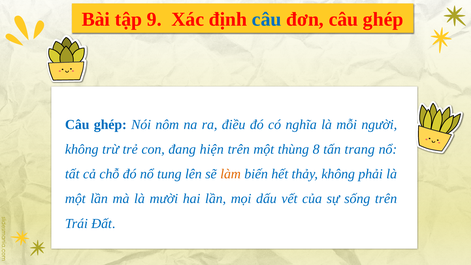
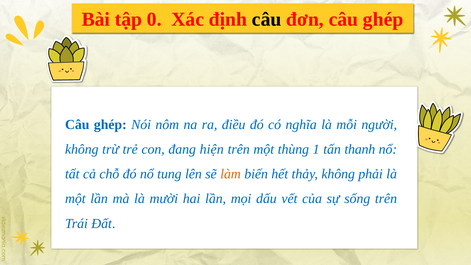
9: 9 -> 0
câu at (267, 20) colour: blue -> black
8: 8 -> 1
trang: trang -> thanh
